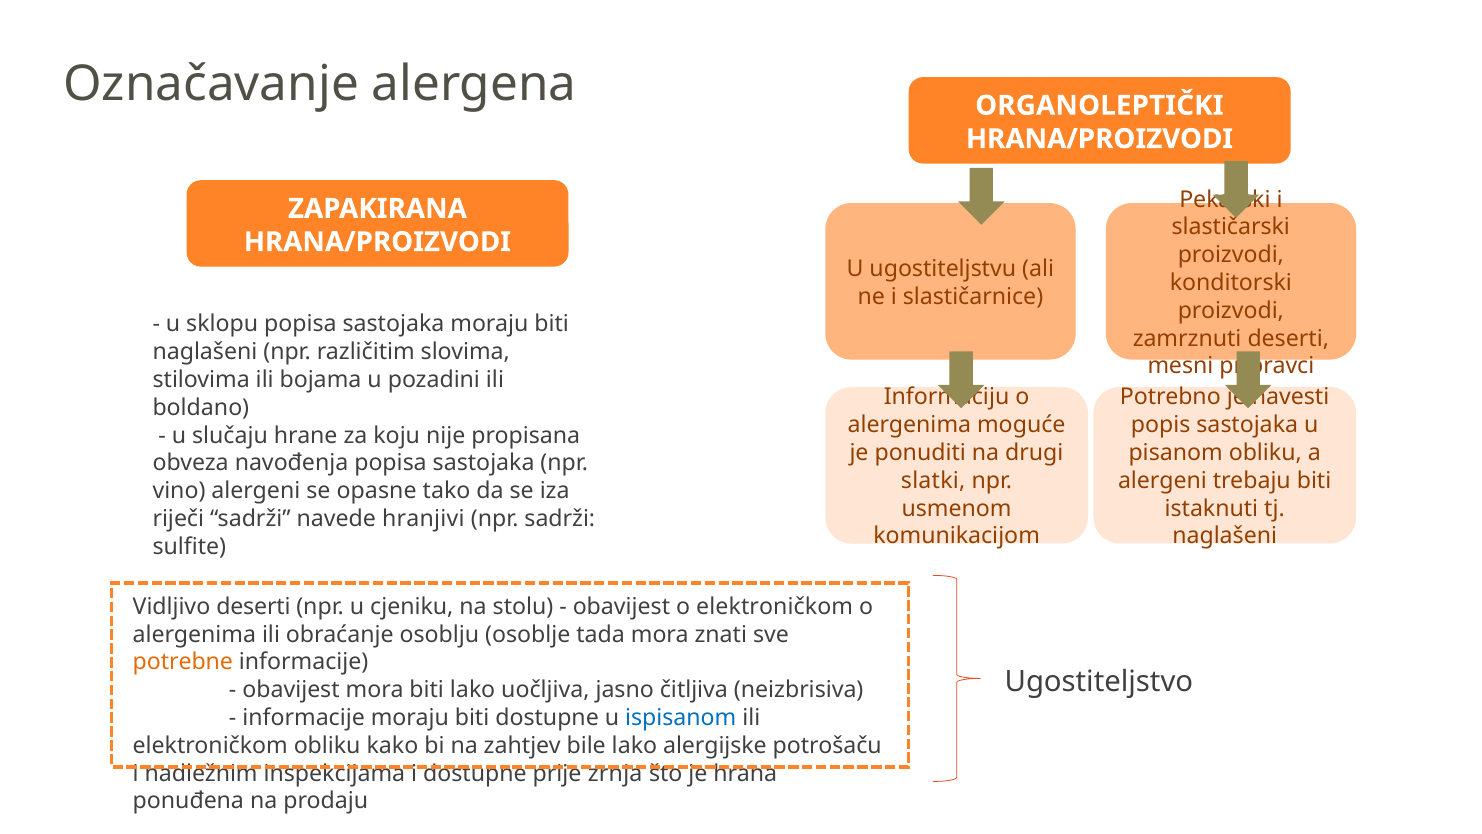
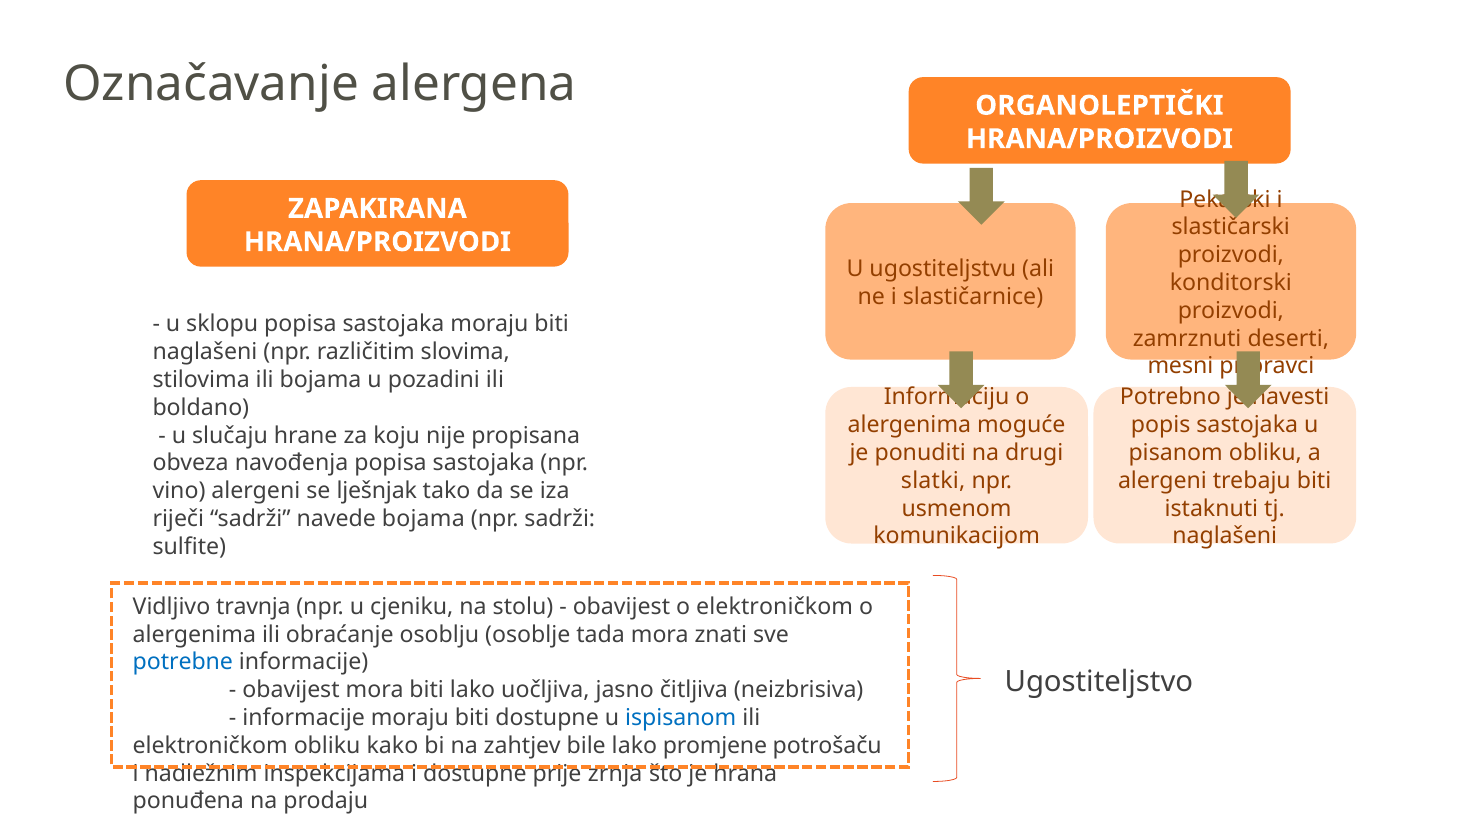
opasne: opasne -> lješnjak
navede hranjivi: hranjivi -> bojama
Vidljivo deserti: deserti -> travnja
potrebne colour: orange -> blue
alergijske: alergijske -> promjene
